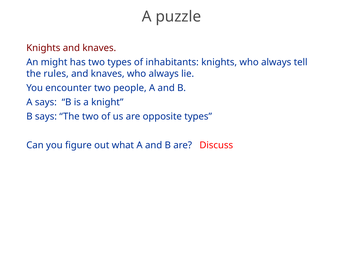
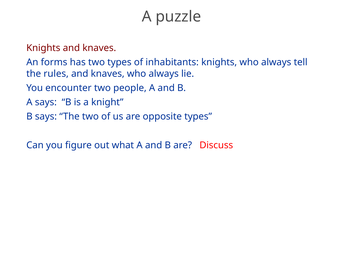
might: might -> forms
